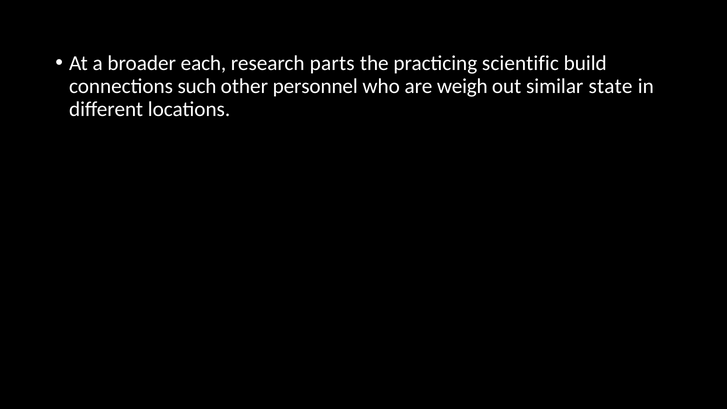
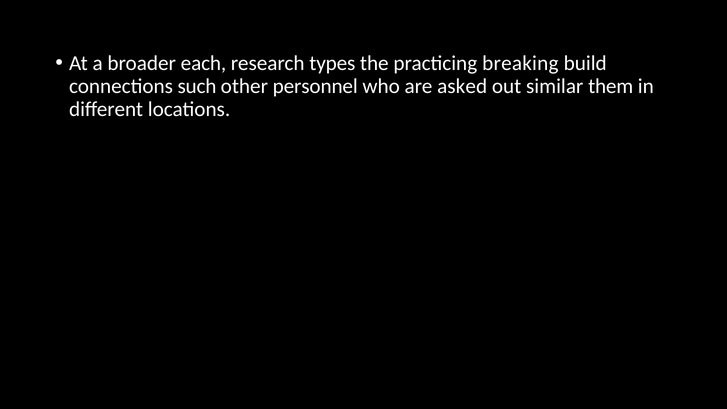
parts: parts -> types
scientific: scientific -> breaking
weigh: weigh -> asked
state: state -> them
